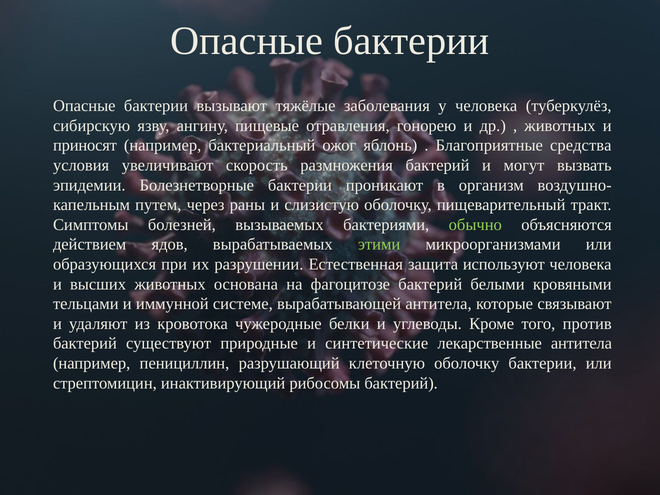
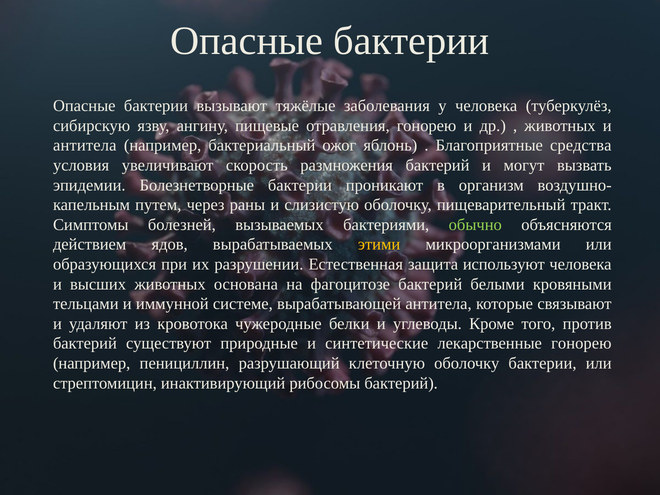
приносят at (85, 146): приносят -> антитела
этими colour: light green -> yellow
лекарственные антитела: антитела -> гонорею
